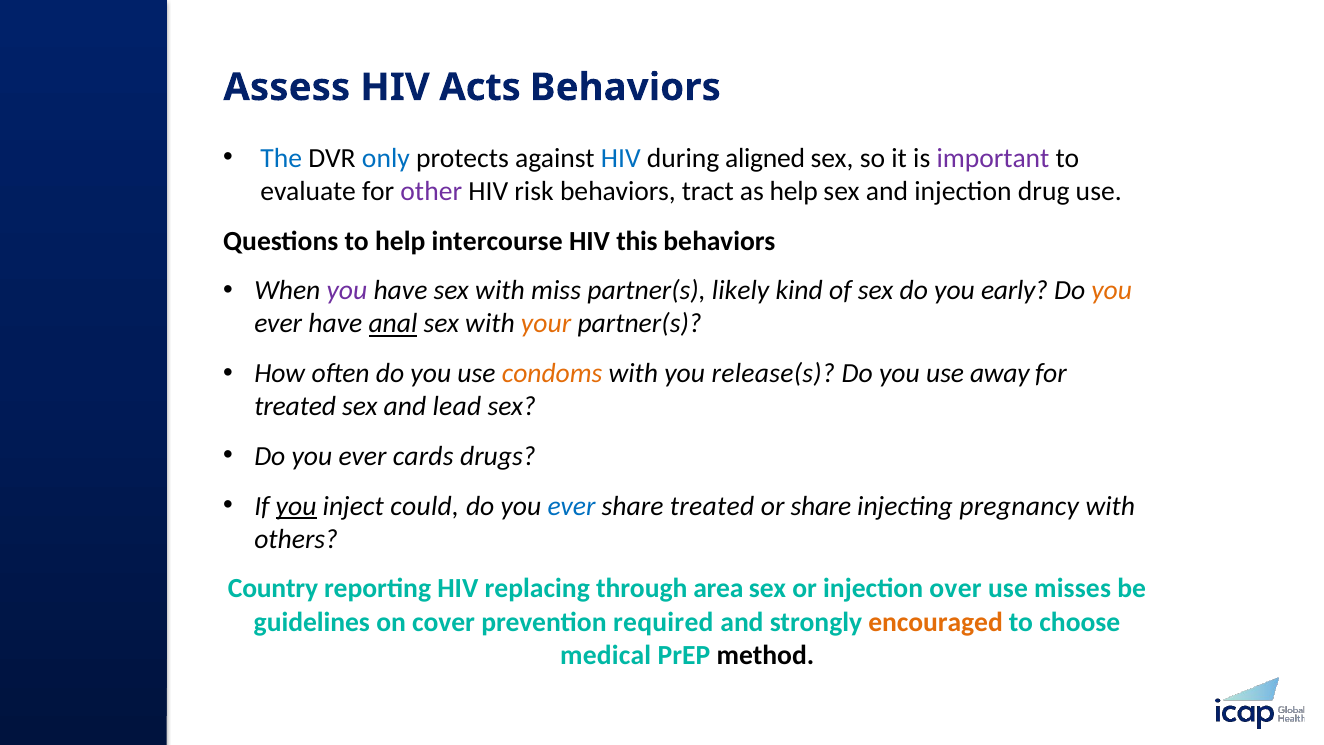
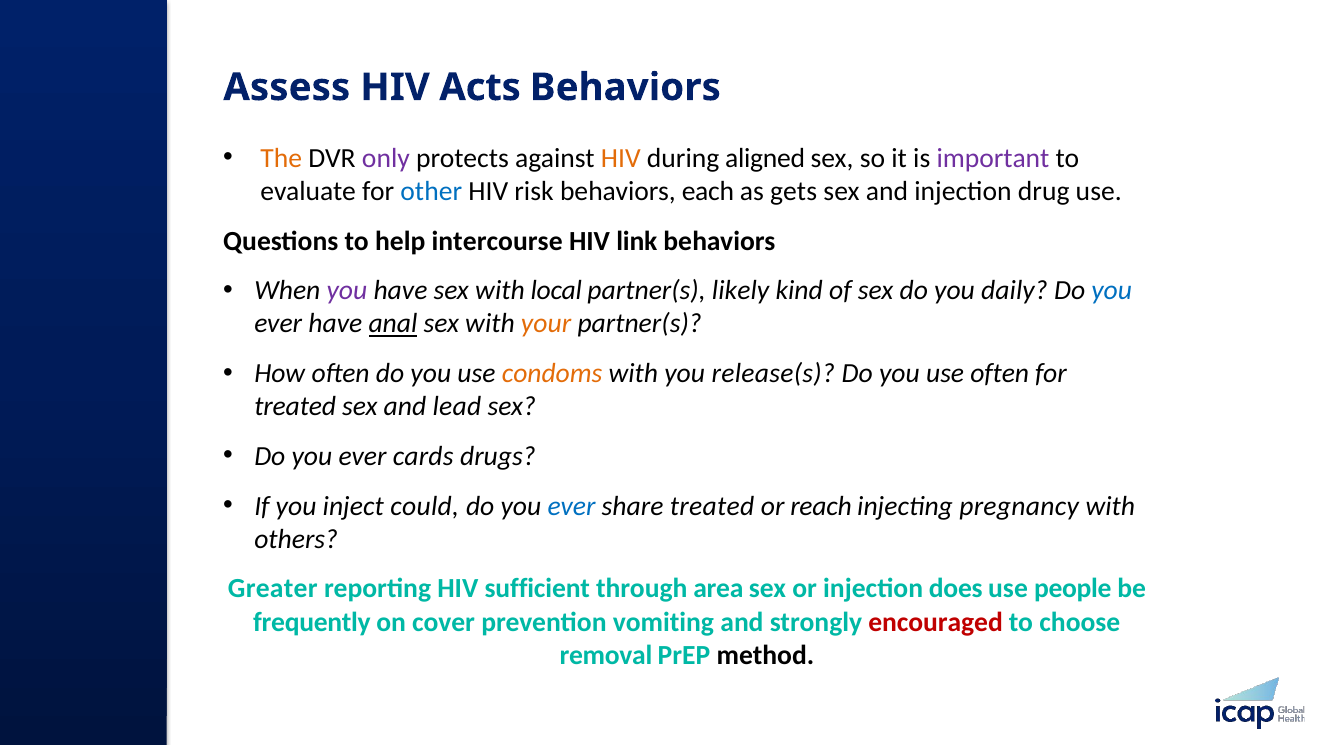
The colour: blue -> orange
only colour: blue -> purple
HIV at (621, 158) colour: blue -> orange
other colour: purple -> blue
tract: tract -> each
as help: help -> gets
this: this -> link
miss: miss -> local
early: early -> daily
you at (1112, 291) colour: orange -> blue
use away: away -> often
you at (296, 506) underline: present -> none
or share: share -> reach
Country: Country -> Greater
replacing: replacing -> sufficient
over: over -> does
misses: misses -> people
guidelines: guidelines -> frequently
required: required -> vomiting
encouraged colour: orange -> red
medical: medical -> removal
